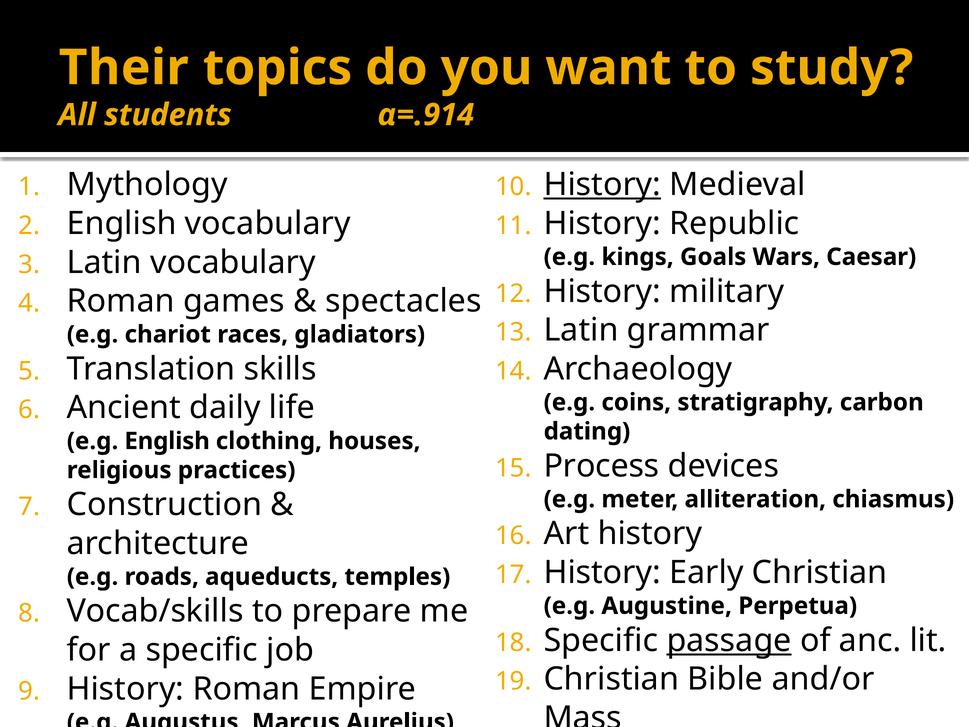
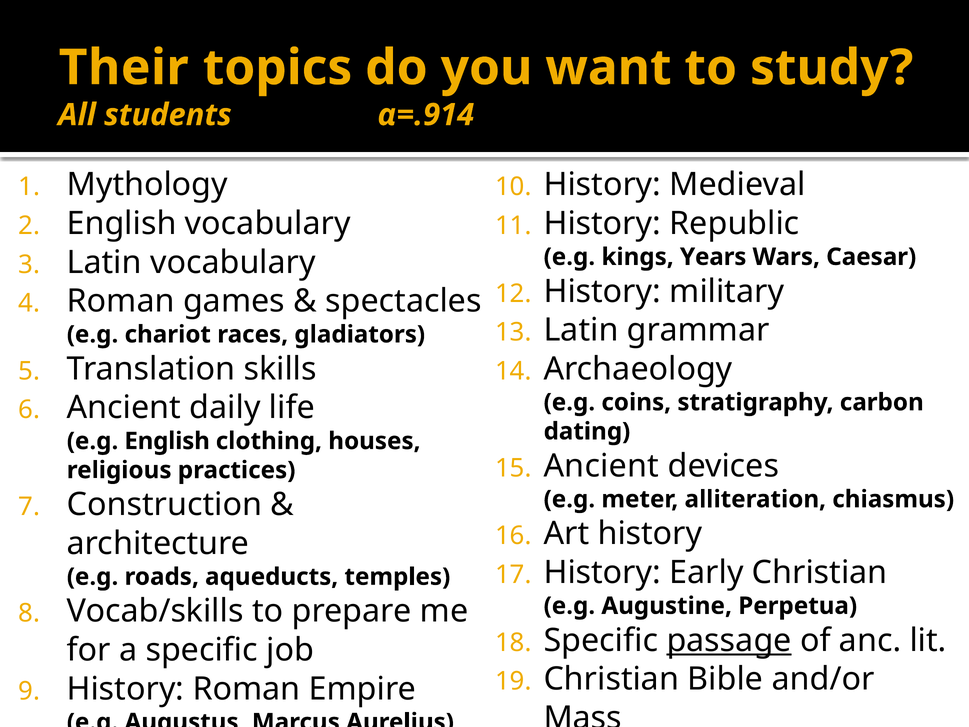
History at (602, 185) underline: present -> none
Goals: Goals -> Years
Process at (602, 466): Process -> Ancient
